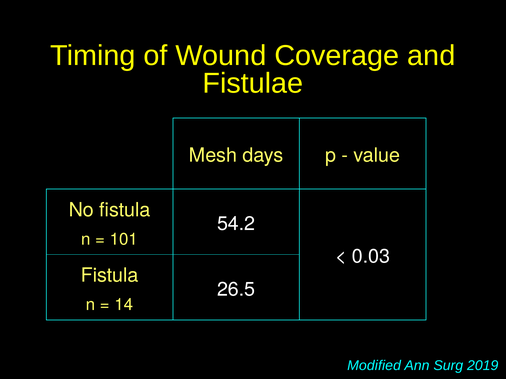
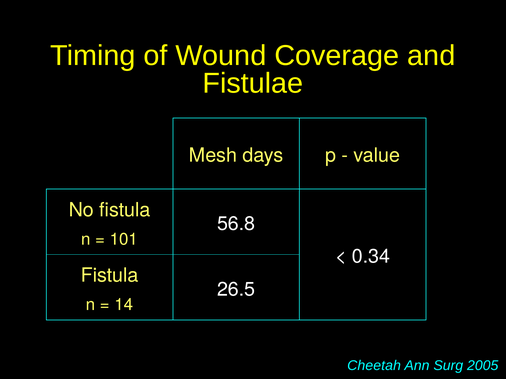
54.2: 54.2 -> 56.8
0.03: 0.03 -> 0.34
Modified: Modified -> Cheetah
2019: 2019 -> 2005
